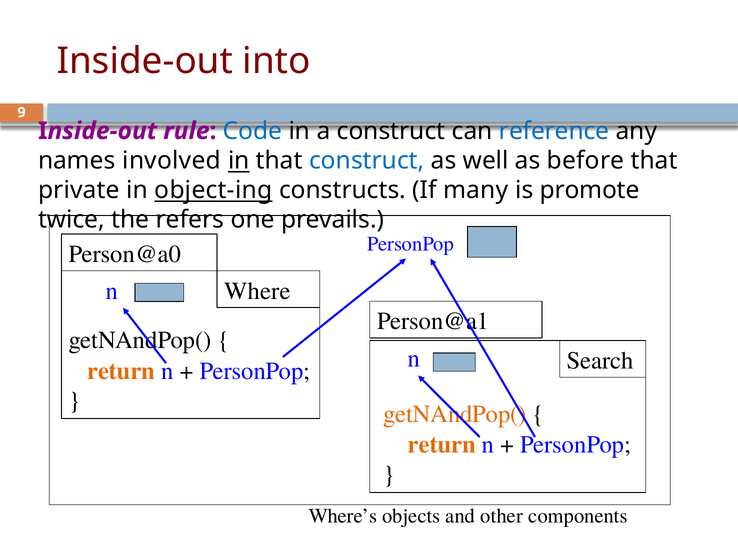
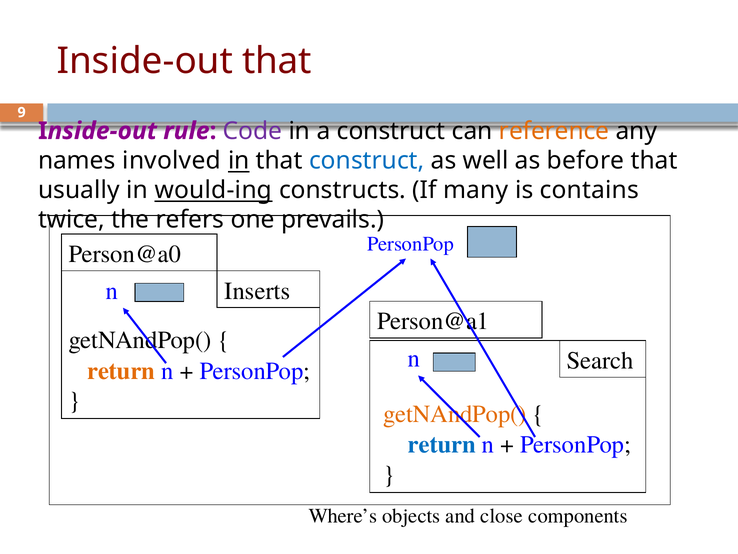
Inside-out into: into -> that
Code colour: blue -> purple
reference colour: blue -> orange
private: private -> usually
object-ing: object-ing -> would-ing
promote: promote -> contains
Where: Where -> Inserts
return at (442, 444) colour: orange -> blue
other: other -> close
